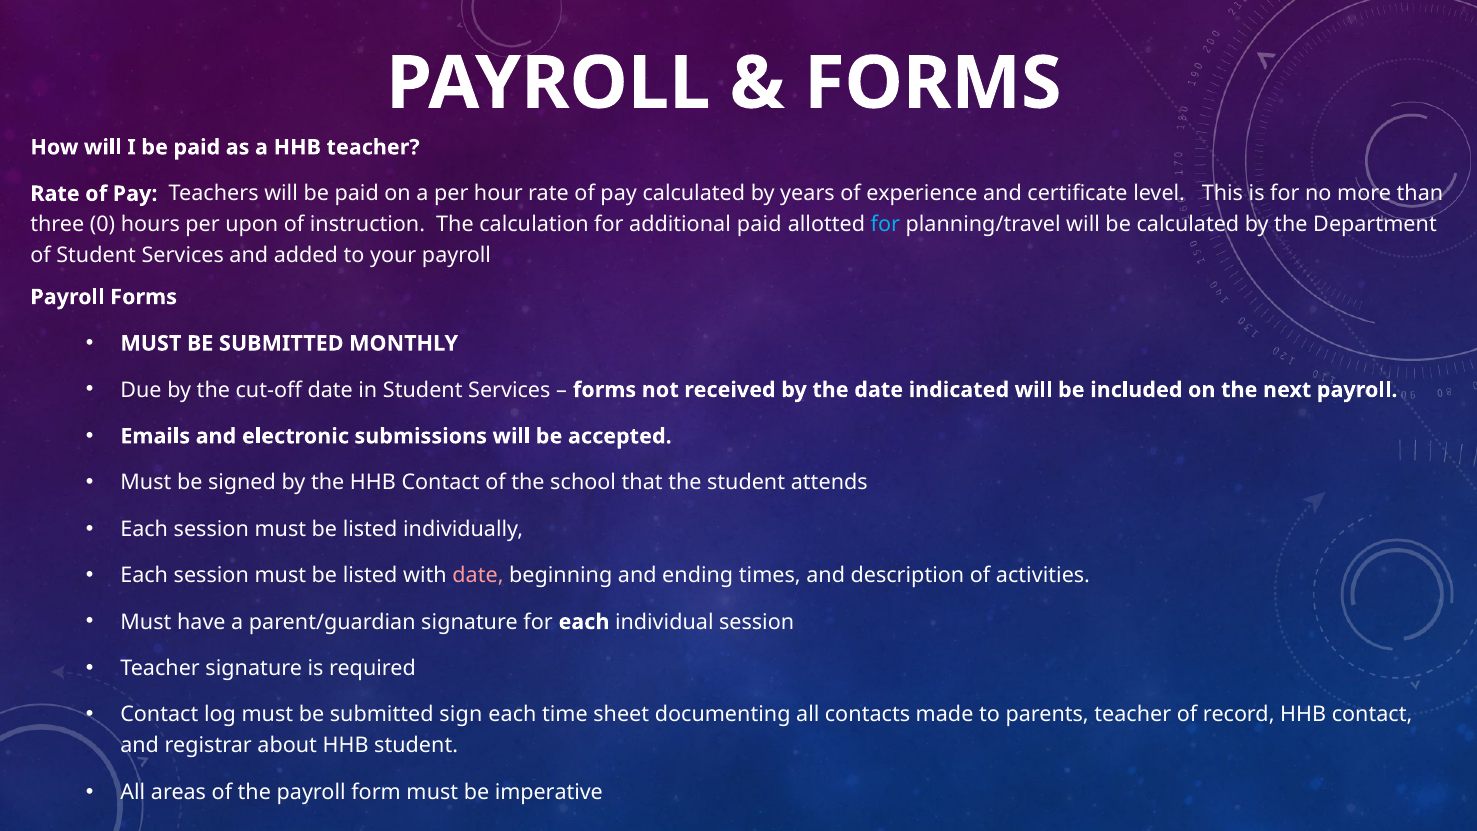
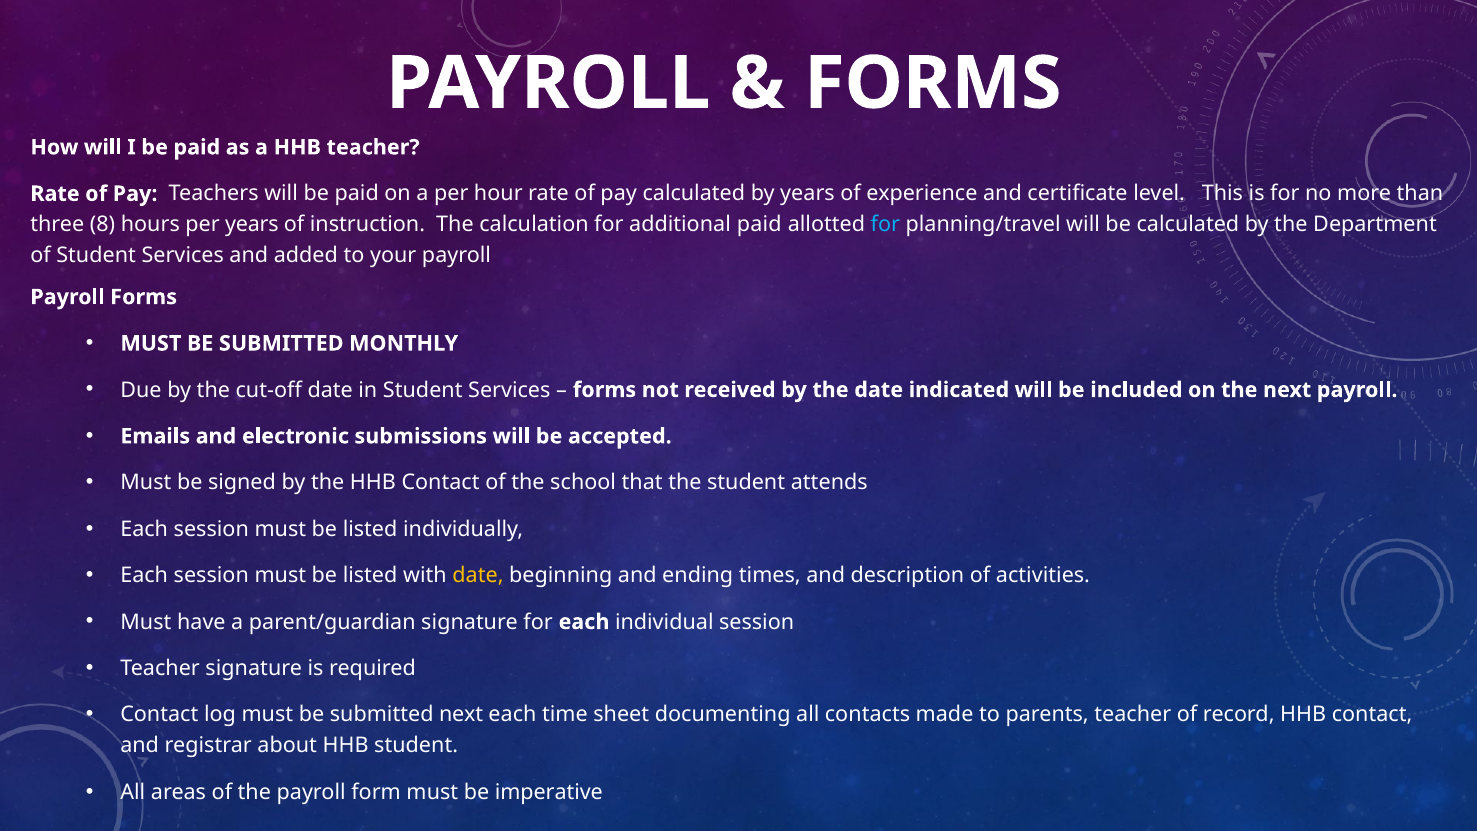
0: 0 -> 8
per upon: upon -> years
date at (478, 575) colour: pink -> yellow
submitted sign: sign -> next
